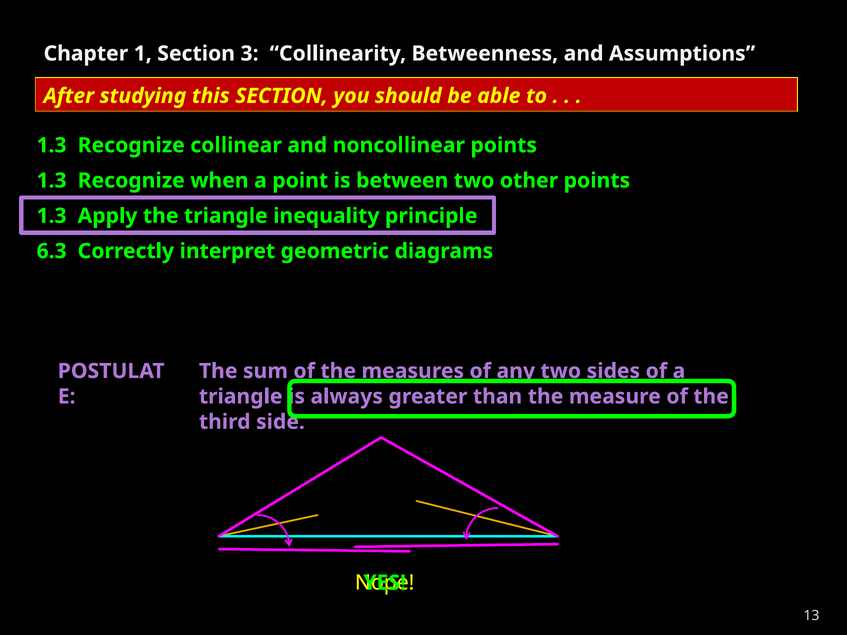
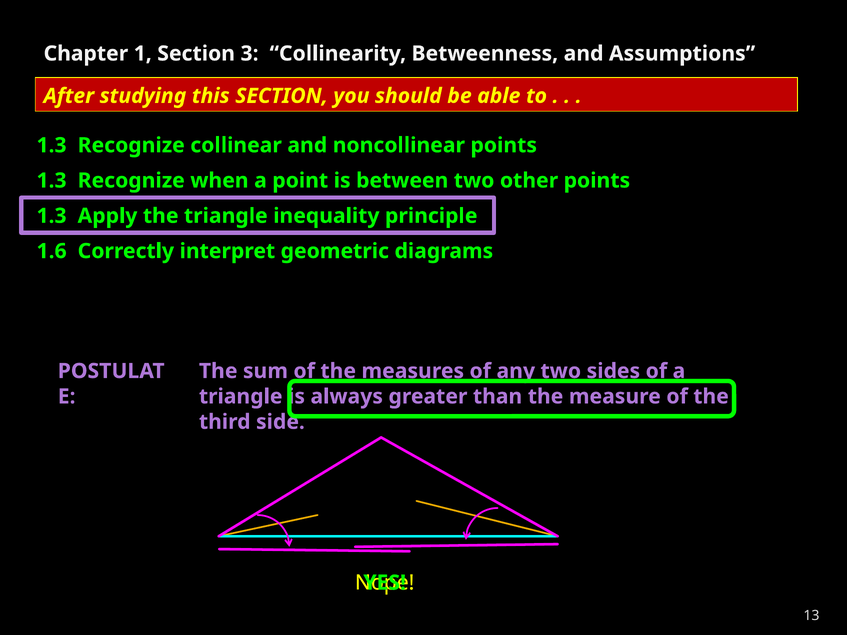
6.3: 6.3 -> 1.6
